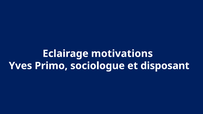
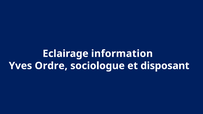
motivations: motivations -> information
Primo: Primo -> Ordre
